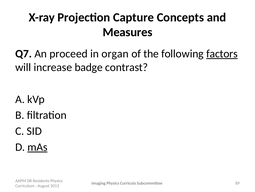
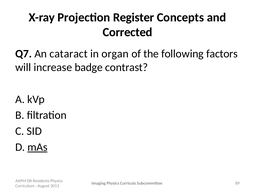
Capture: Capture -> Register
Measures: Measures -> Corrected
proceed: proceed -> cataract
factors underline: present -> none
